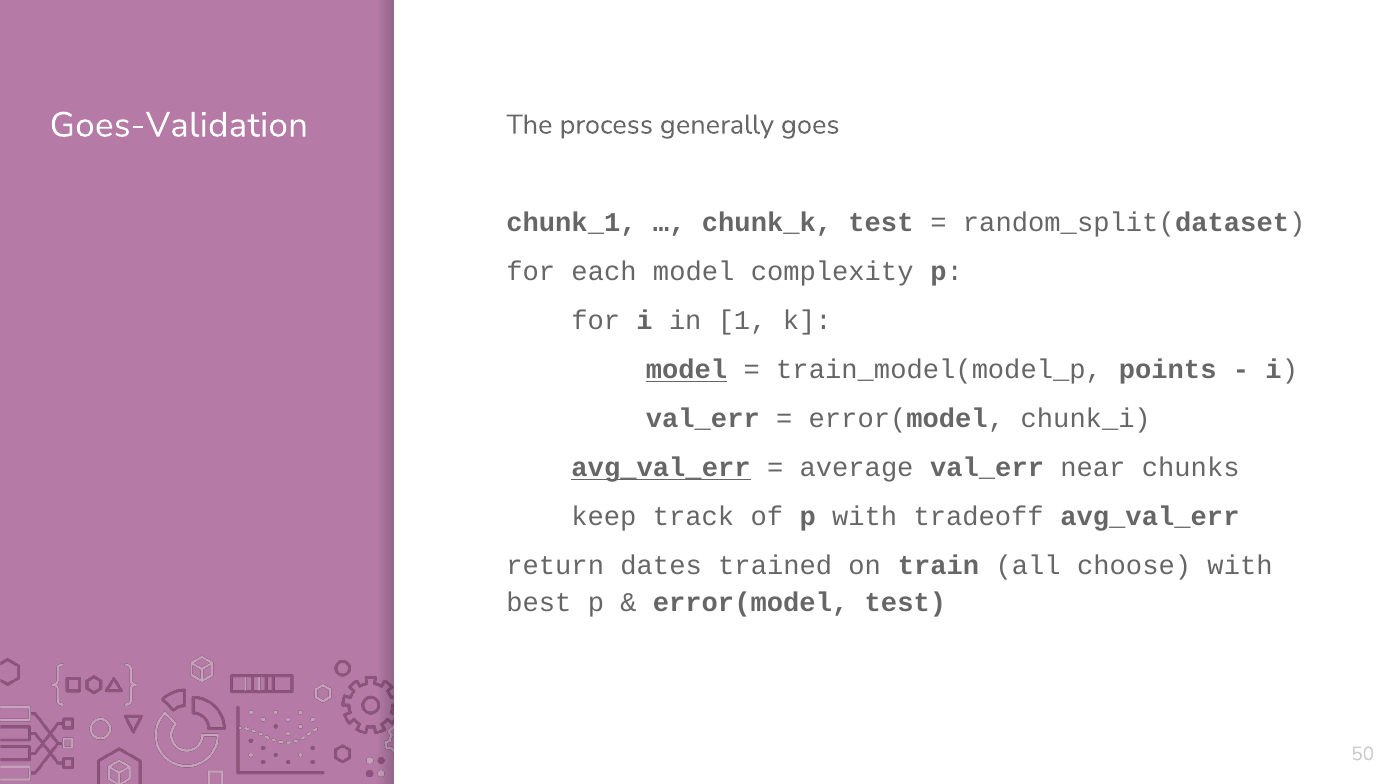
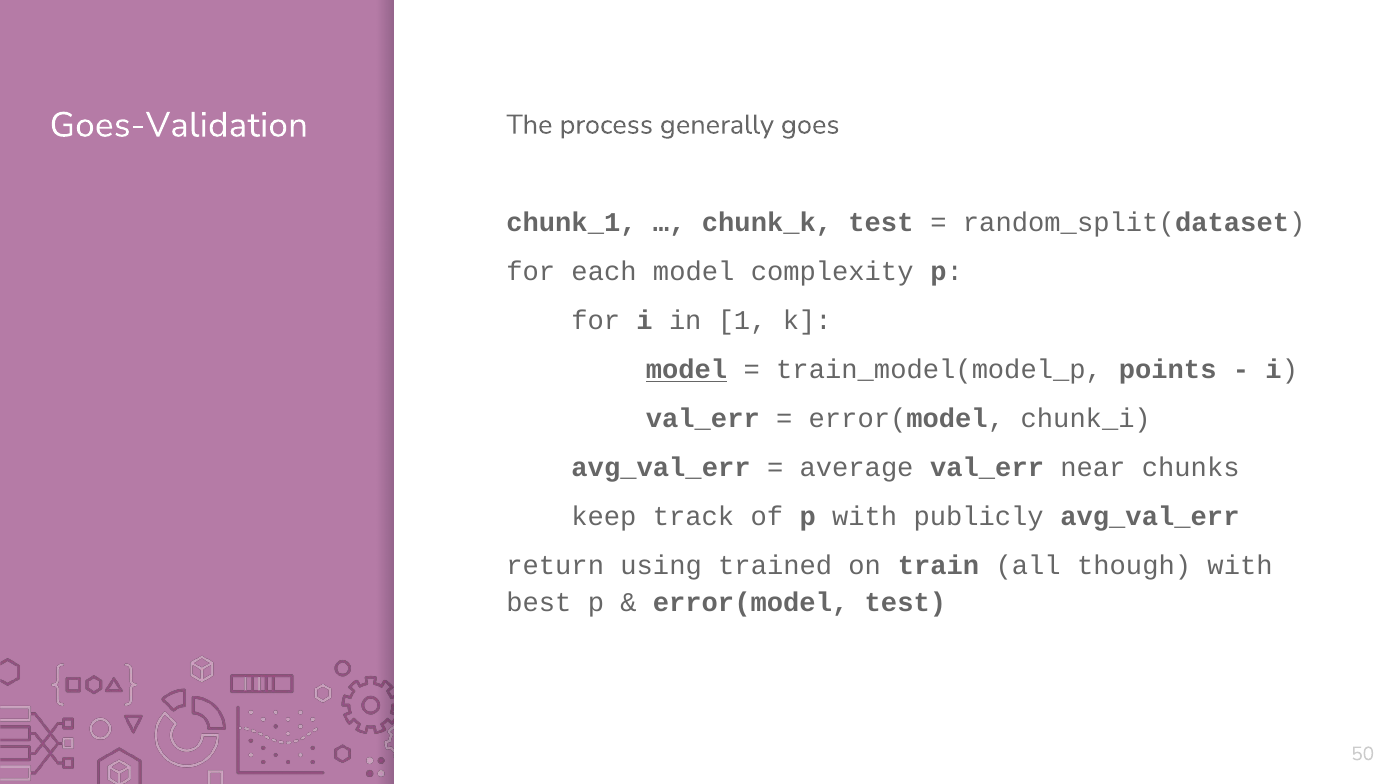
avg_val_err at (661, 468) underline: present -> none
tradeoff: tradeoff -> publicly
dates: dates -> using
choose: choose -> though
